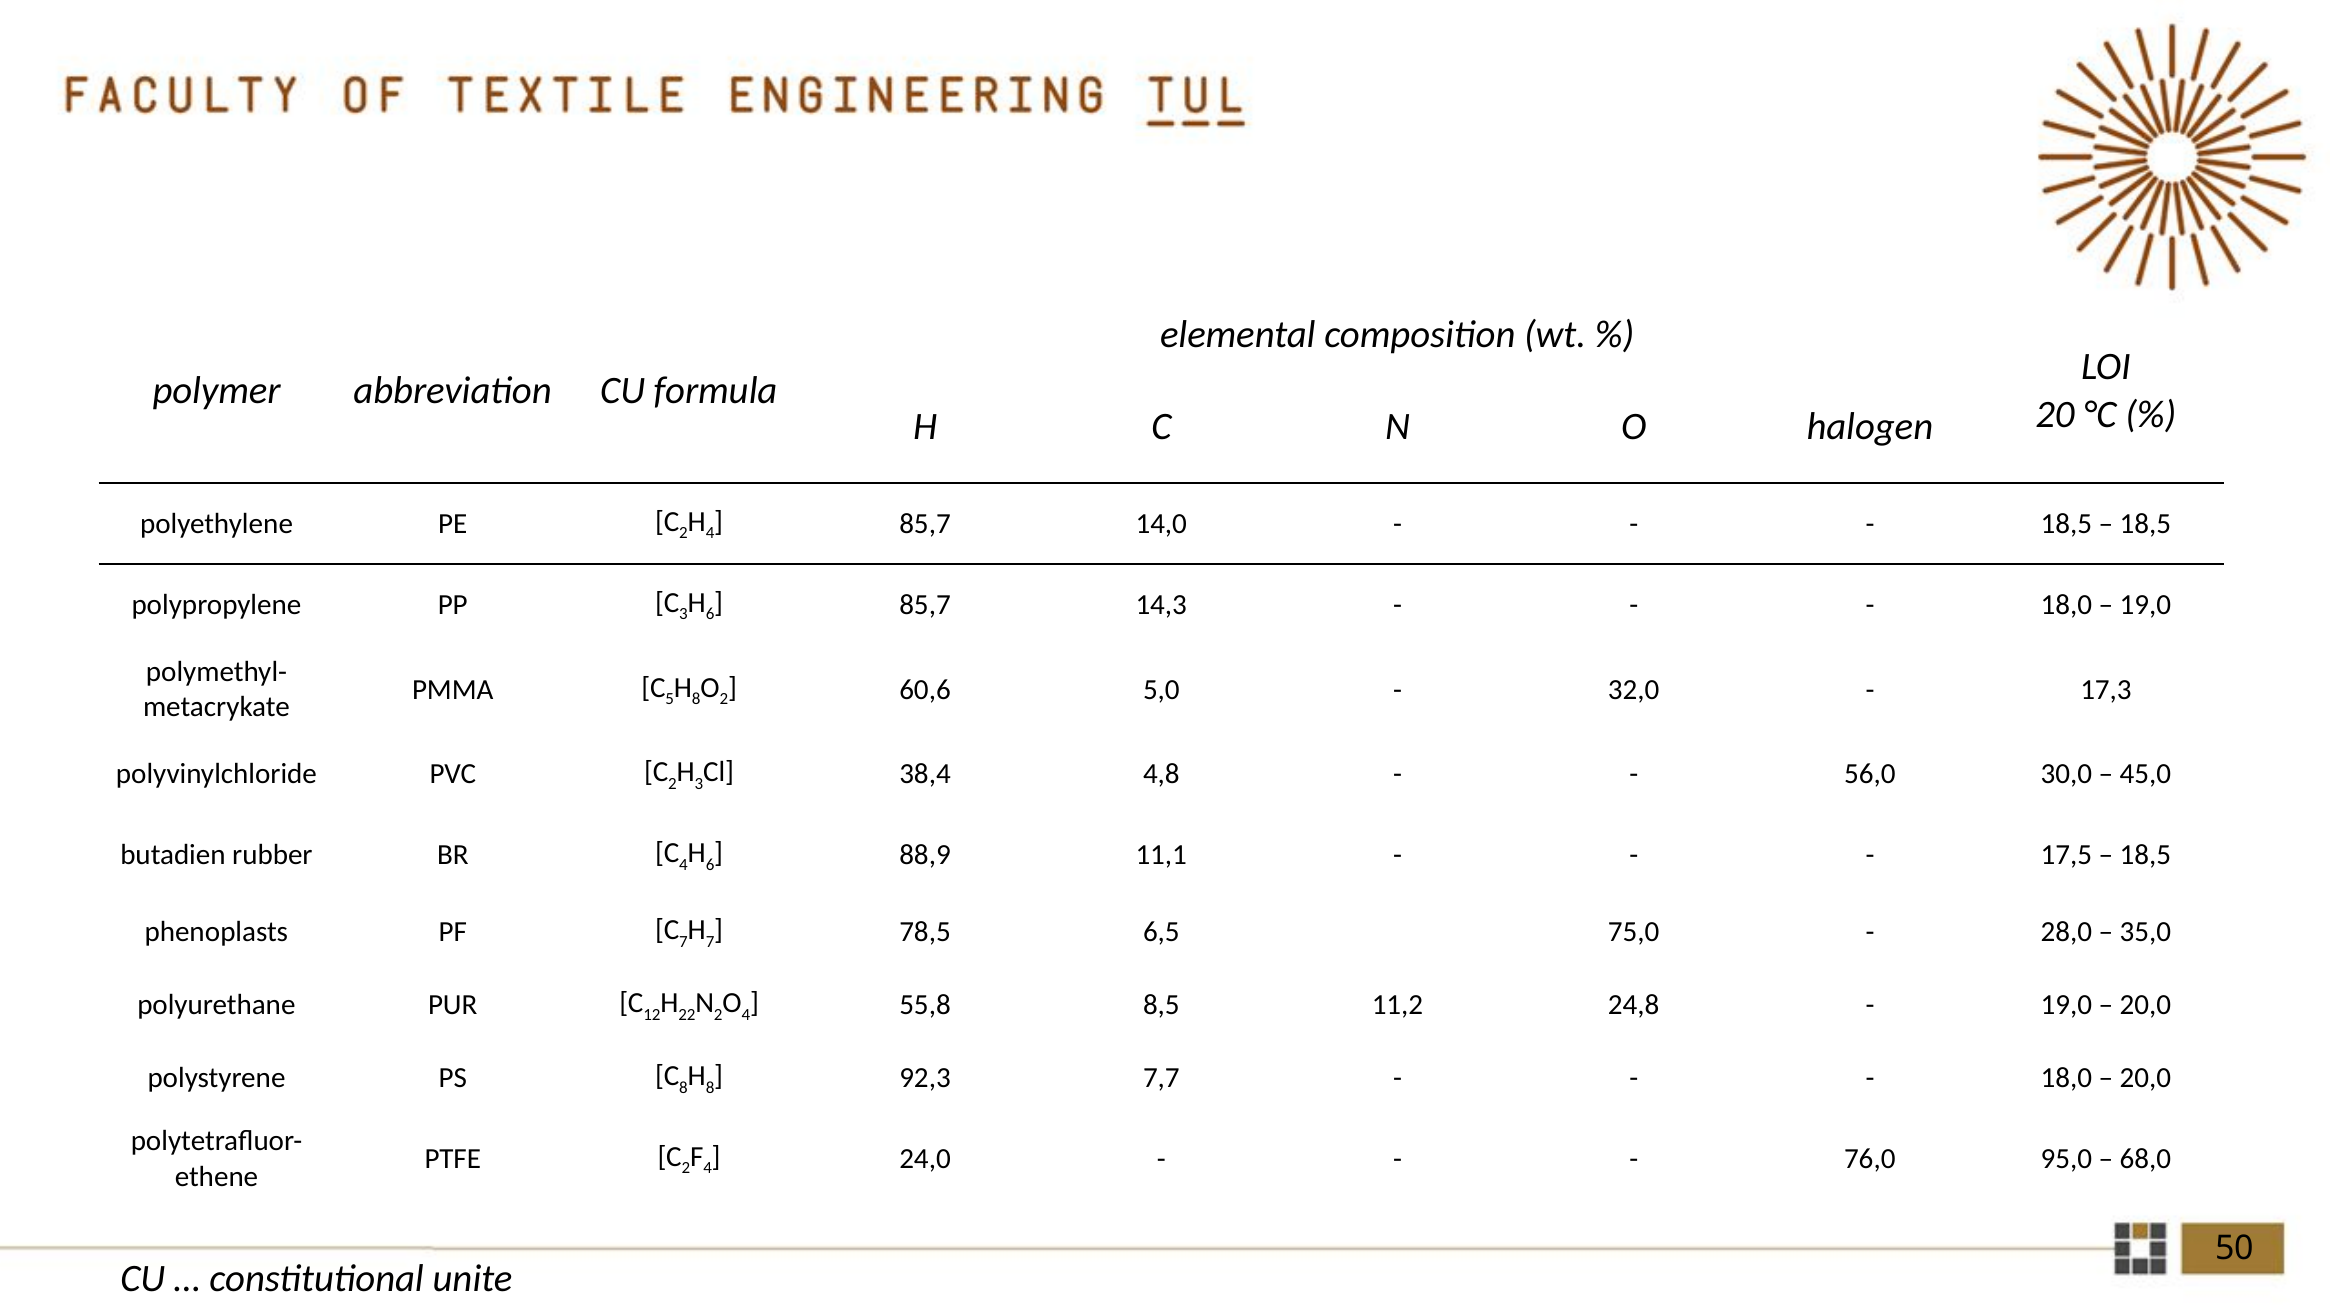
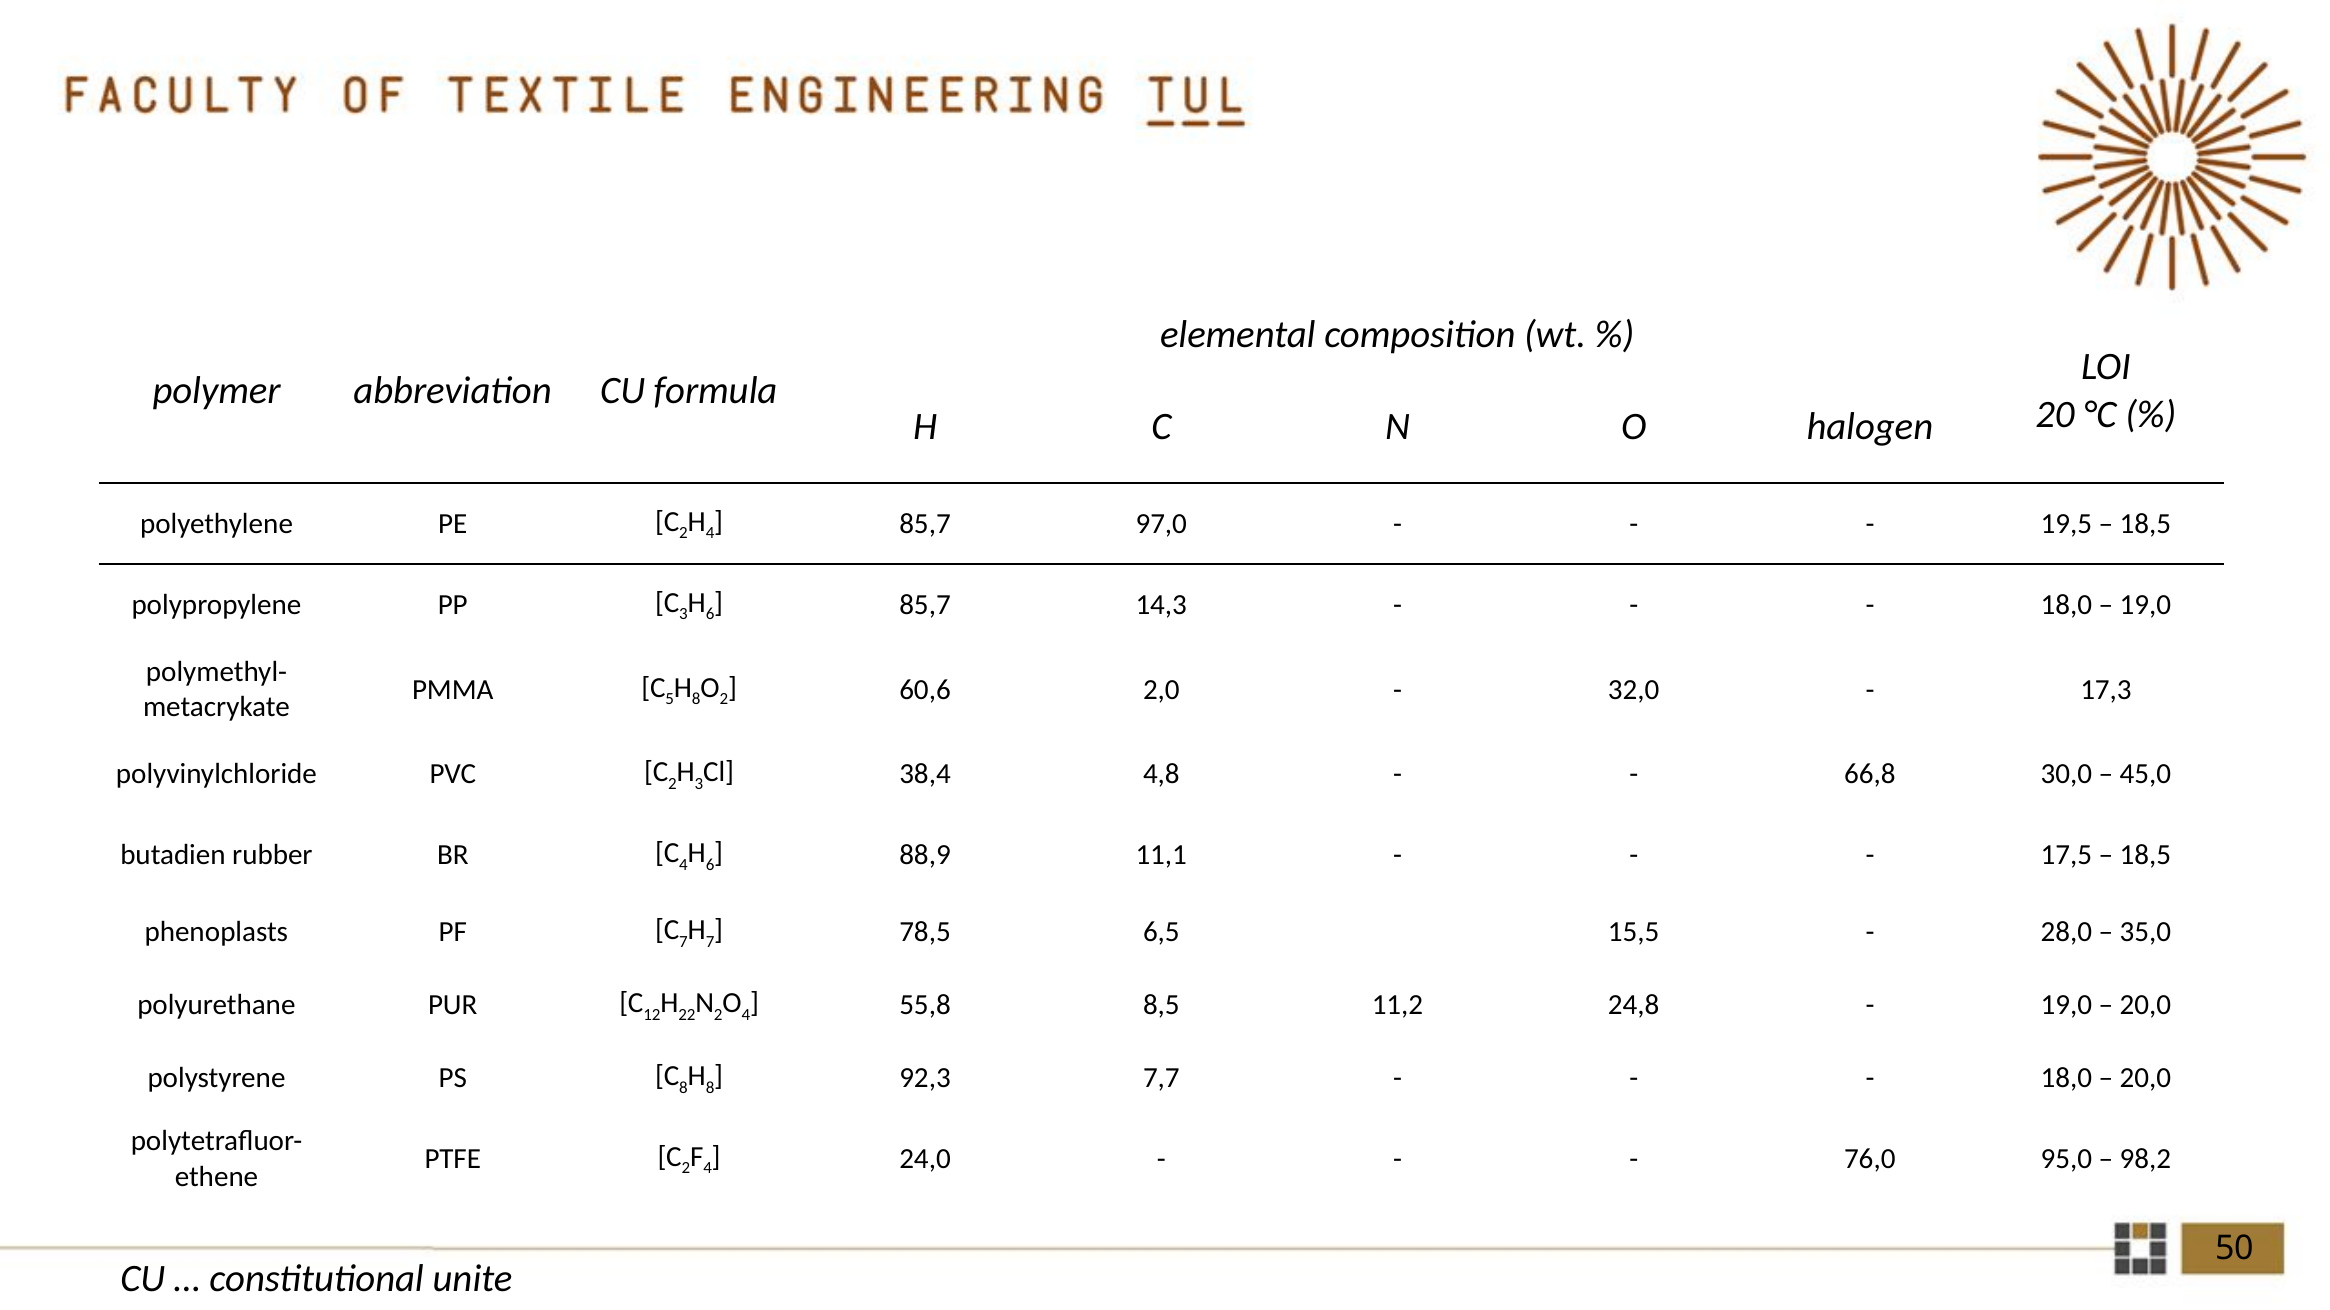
14,0: 14,0 -> 97,0
18,5 at (2066, 524): 18,5 -> 19,5
5,0: 5,0 -> 2,0
56,0: 56,0 -> 66,8
75,0: 75,0 -> 15,5
68,0: 68,0 -> 98,2
